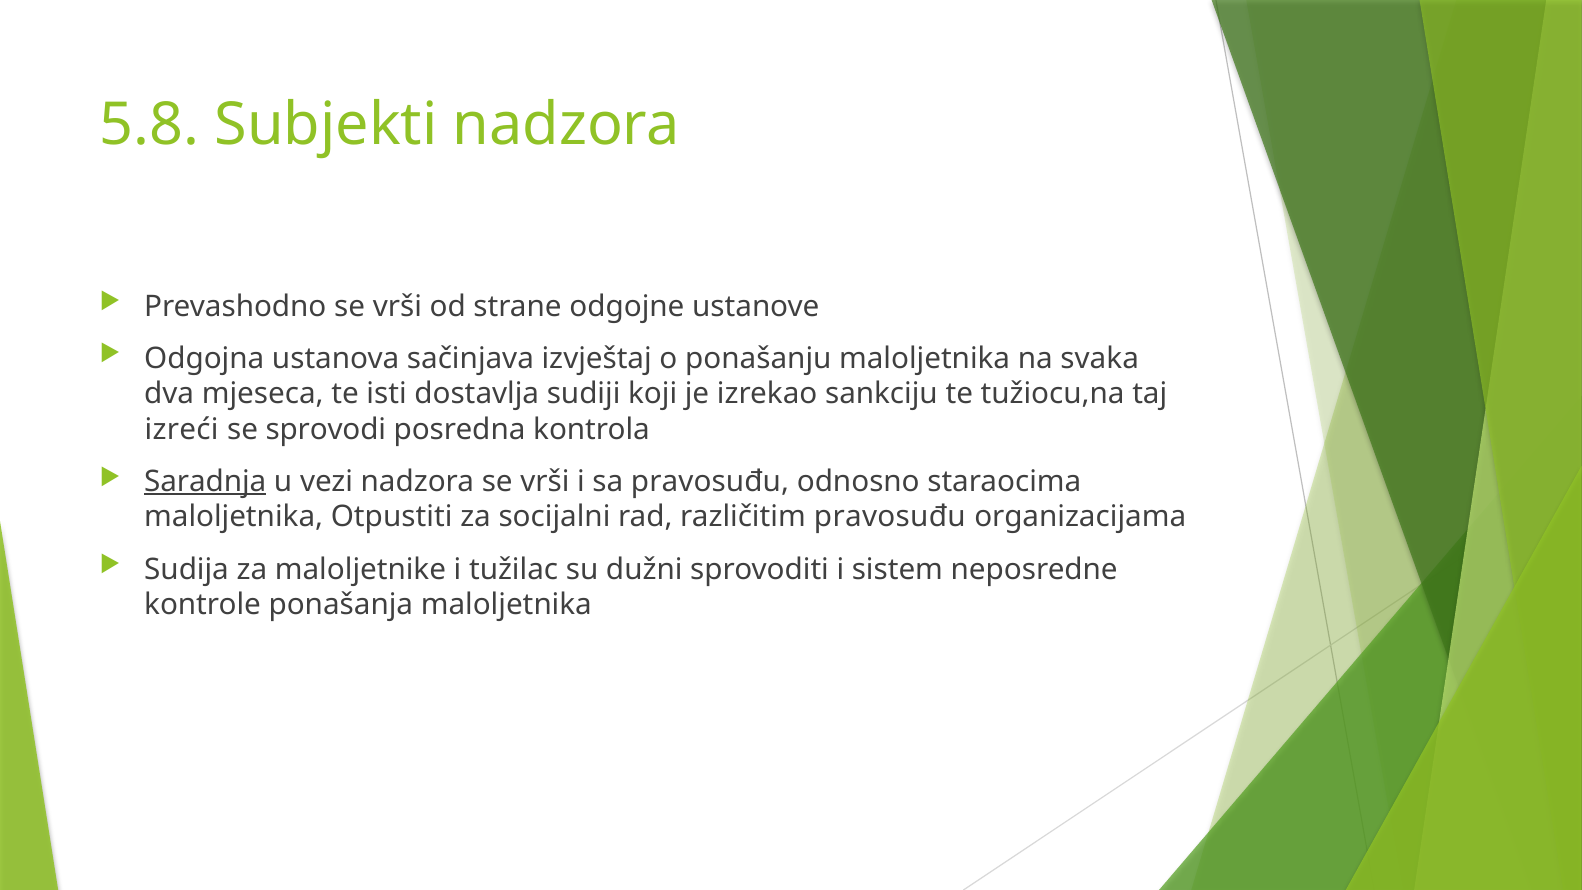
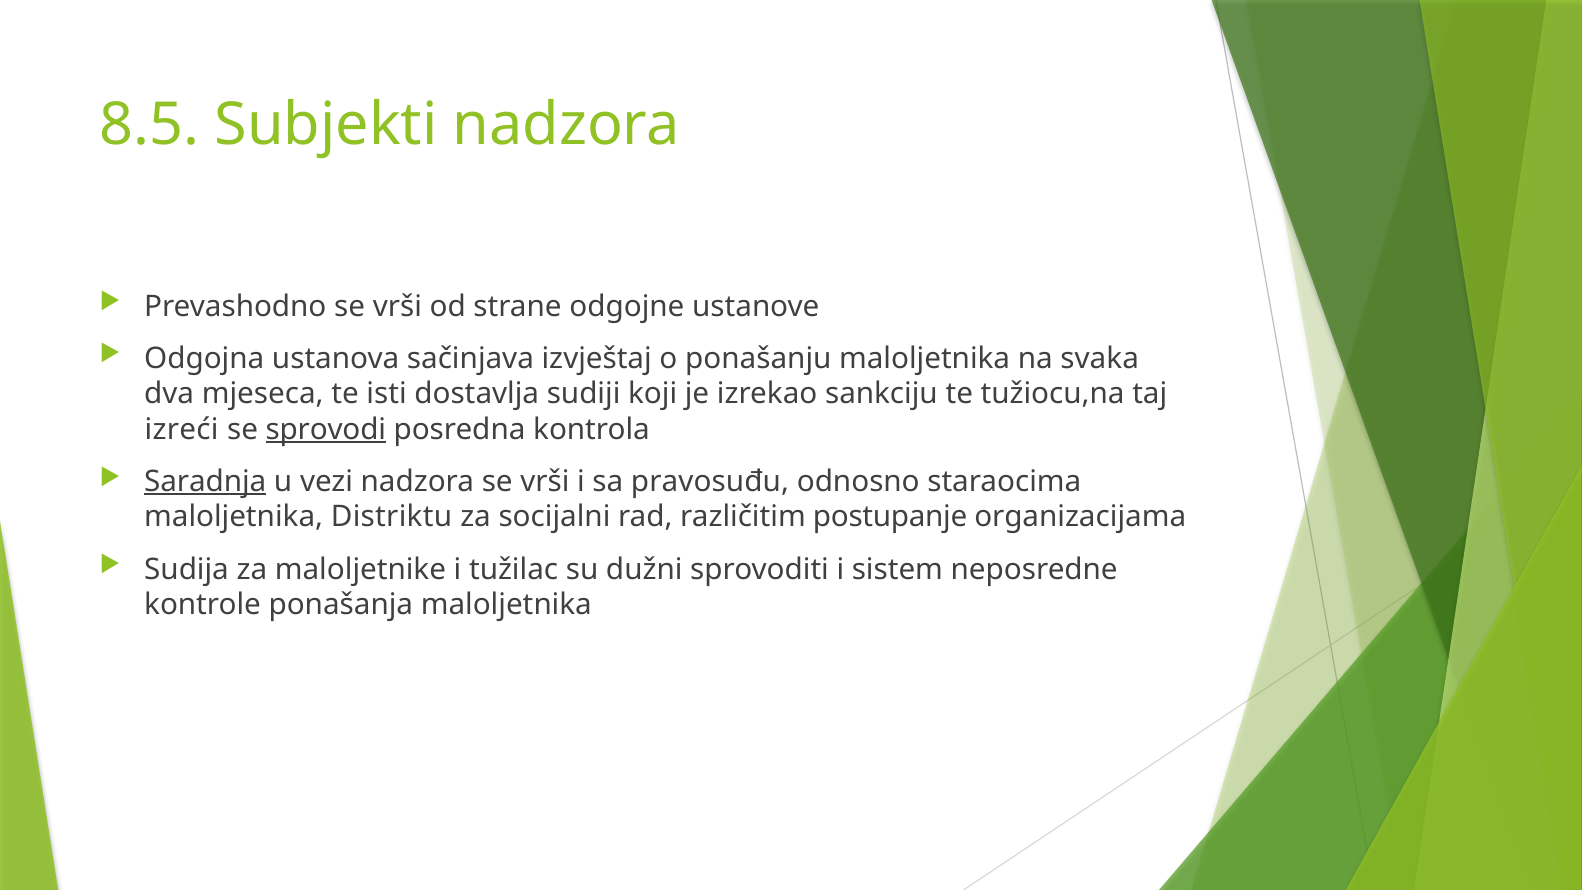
5.8: 5.8 -> 8.5
sprovodi underline: none -> present
Otpustiti: Otpustiti -> Distriktu
različitim pravosuđu: pravosuđu -> postupanje
